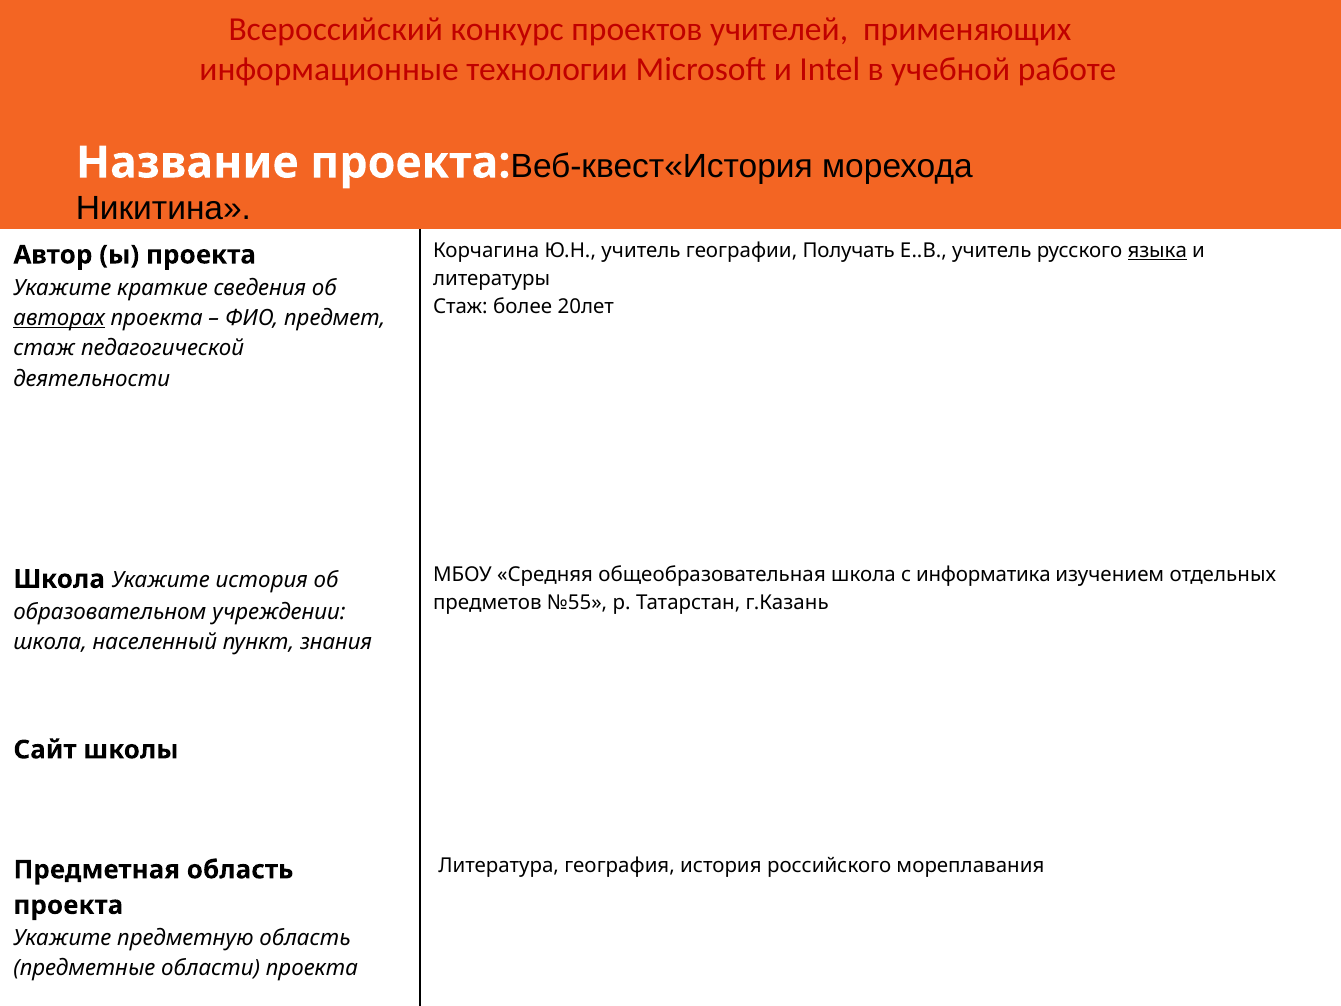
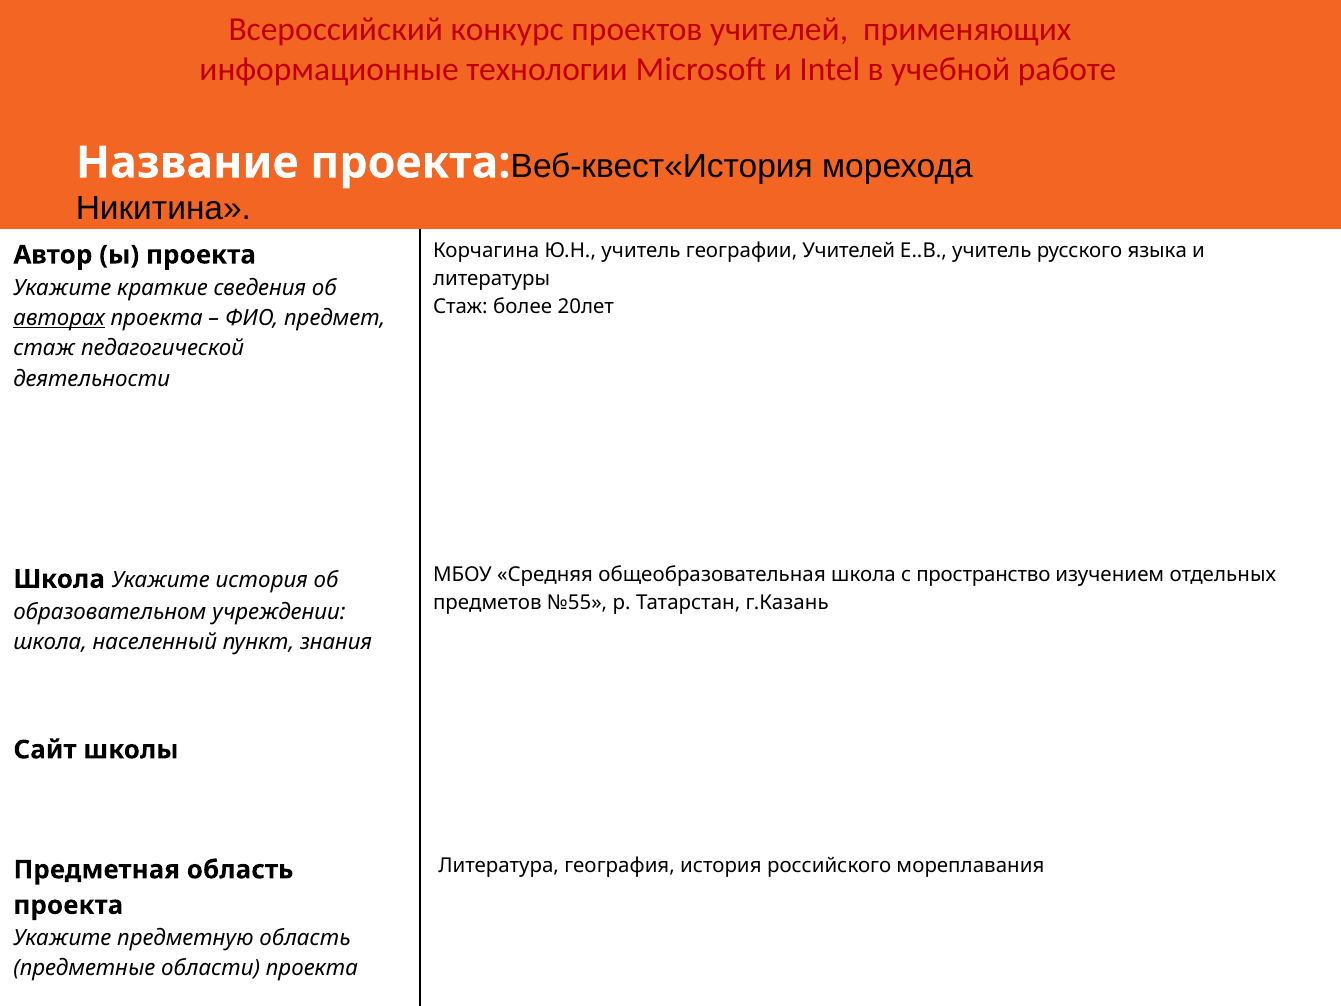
географии Получать: Получать -> Учителей
языка underline: present -> none
с информатика: информатика -> пространство
